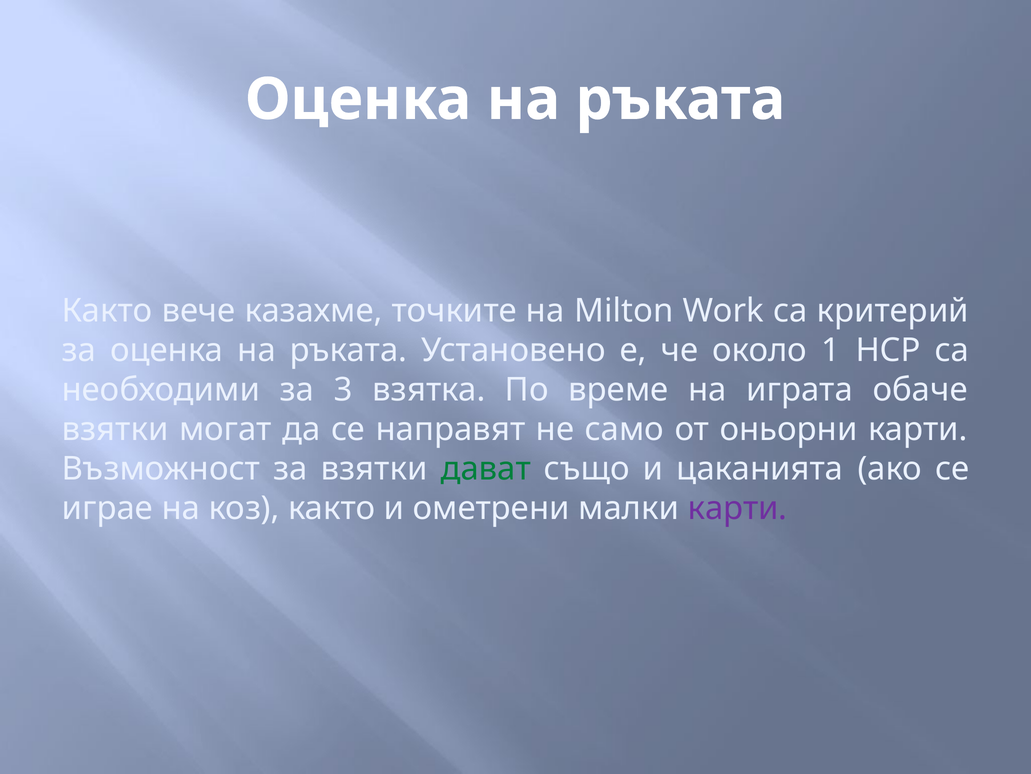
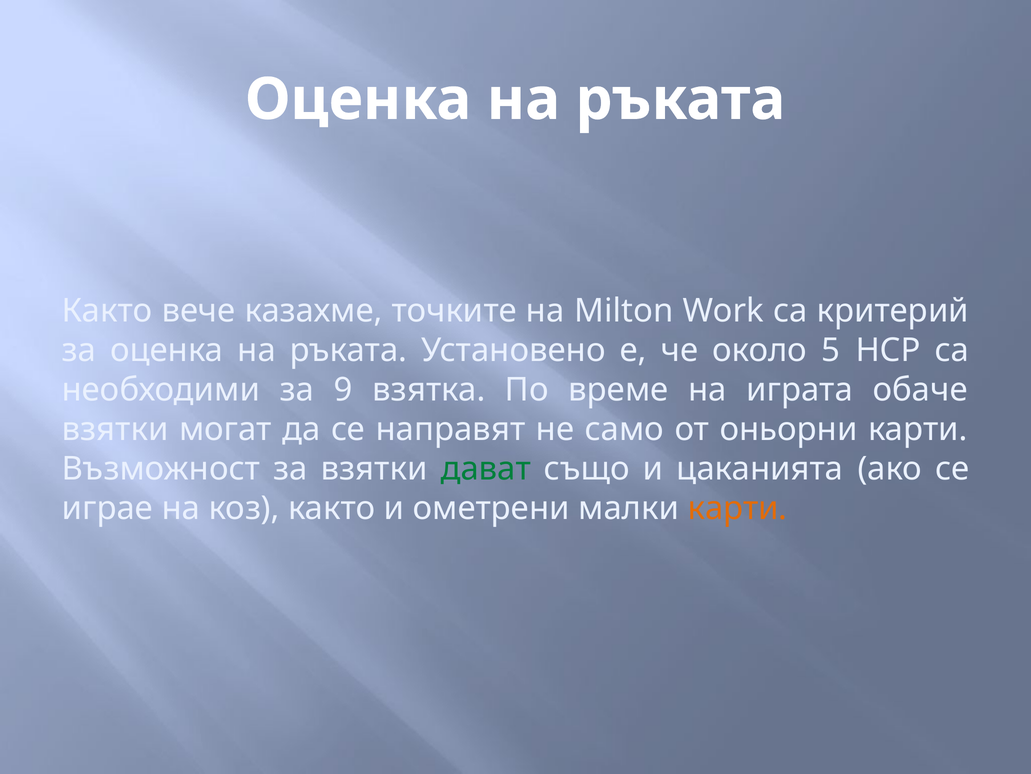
1: 1 -> 5
3: 3 -> 9
карти at (737, 508) colour: purple -> orange
